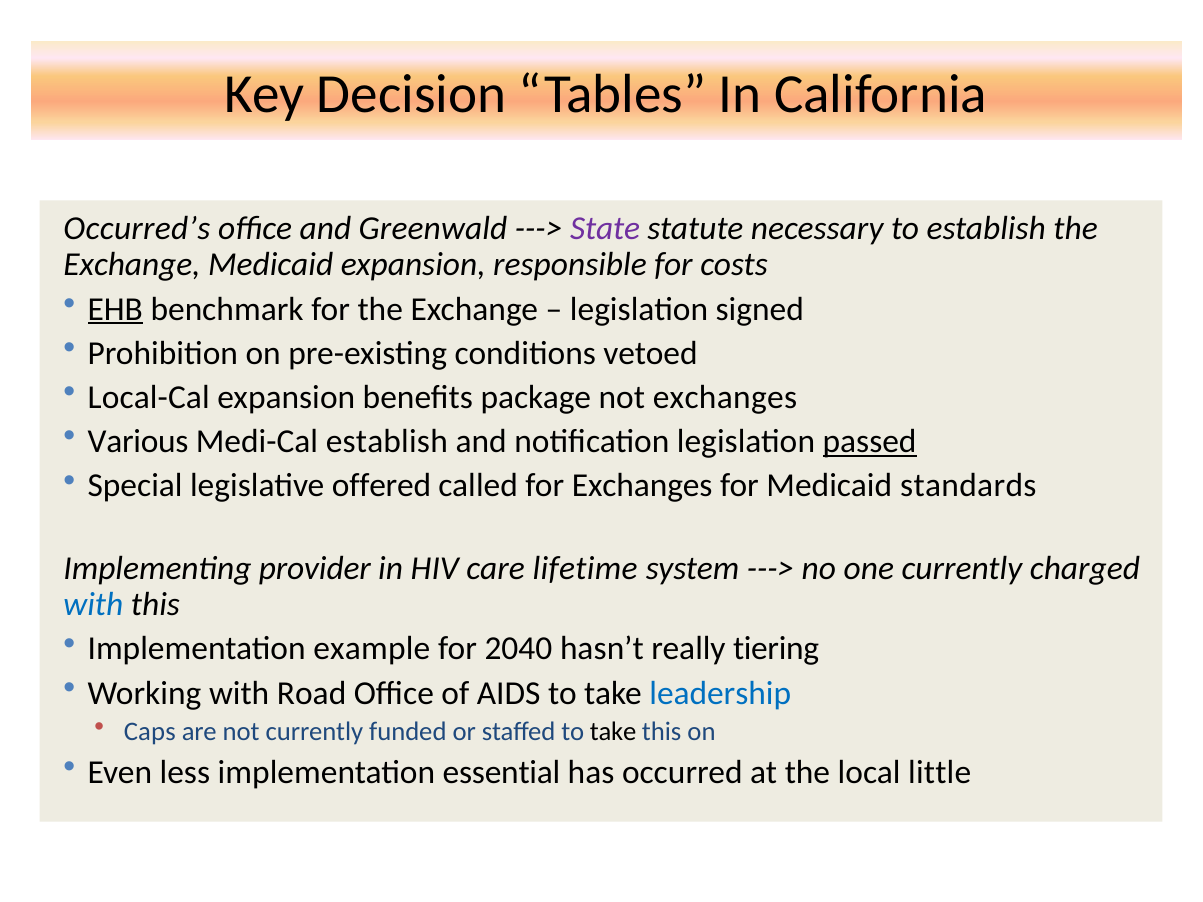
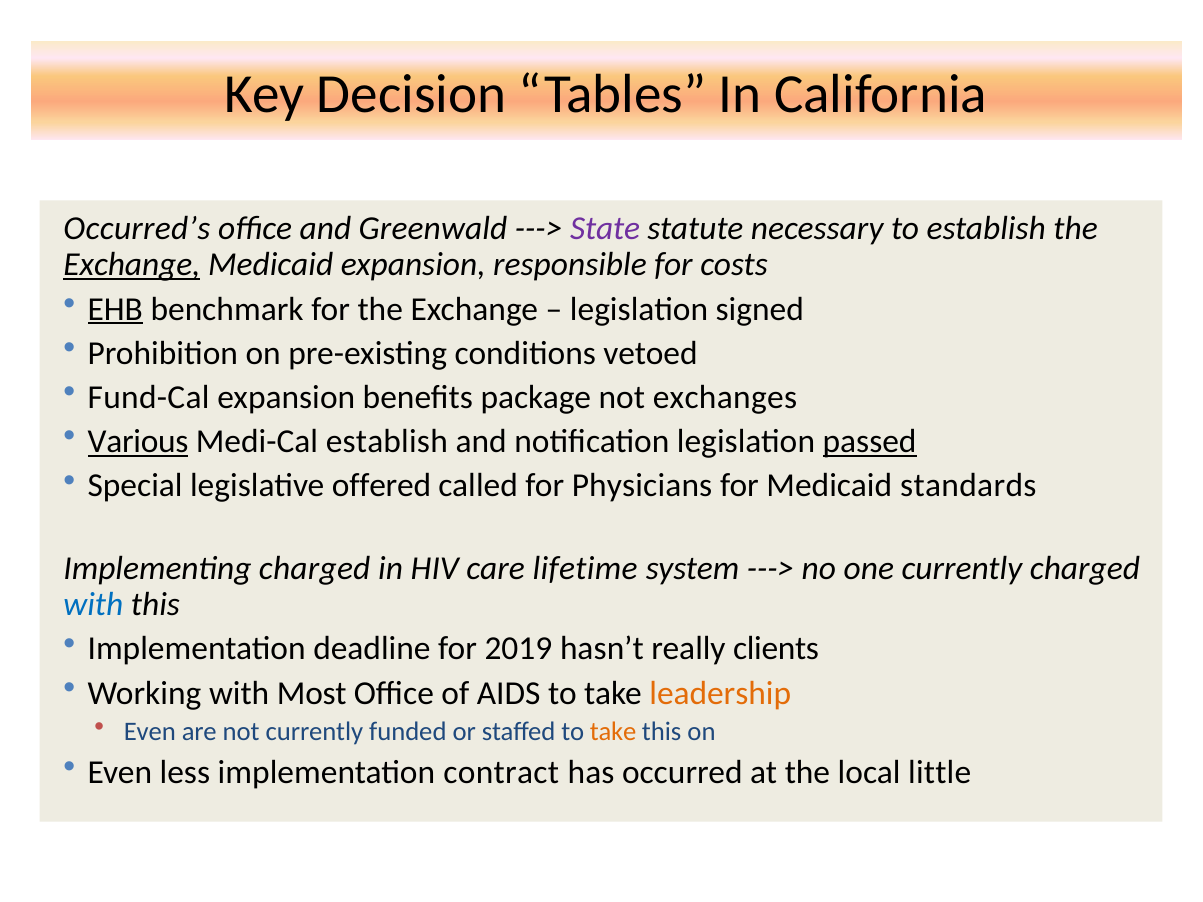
Exchange at (132, 265) underline: none -> present
Local-Cal: Local-Cal -> Fund-Cal
Various underline: none -> present
for Exchanges: Exchanges -> Physicians
Implementing provider: provider -> charged
example: example -> deadline
2040: 2040 -> 2019
tiering: tiering -> clients
Road: Road -> Most
leadership colour: blue -> orange
Caps at (150, 731): Caps -> Even
take at (613, 731) colour: black -> orange
essential: essential -> contract
